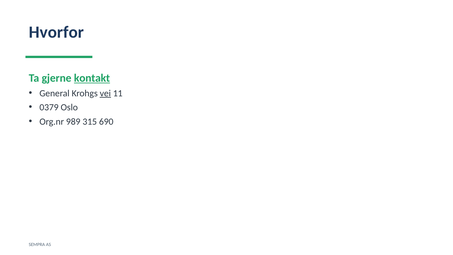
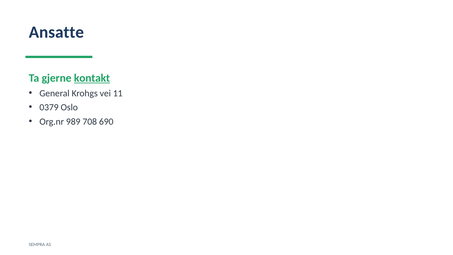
Hvorfor: Hvorfor -> Ansatte
vei underline: present -> none
315: 315 -> 708
